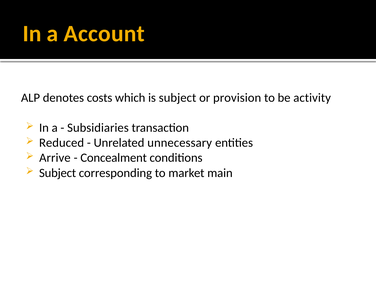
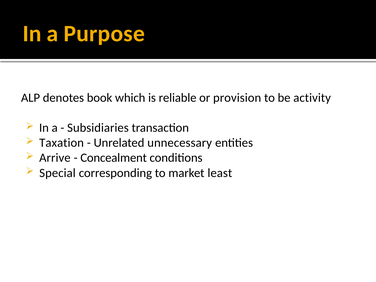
Account: Account -> Purpose
costs: costs -> book
is subject: subject -> reliable
Reduced: Reduced -> Taxation
Subject at (58, 173): Subject -> Special
main: main -> least
